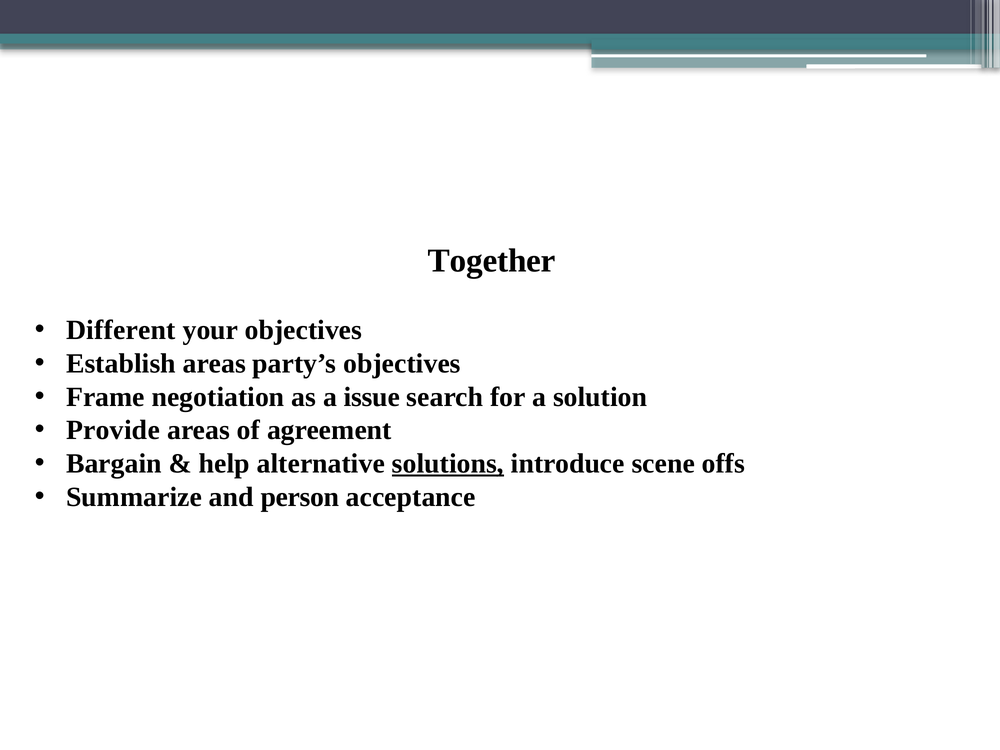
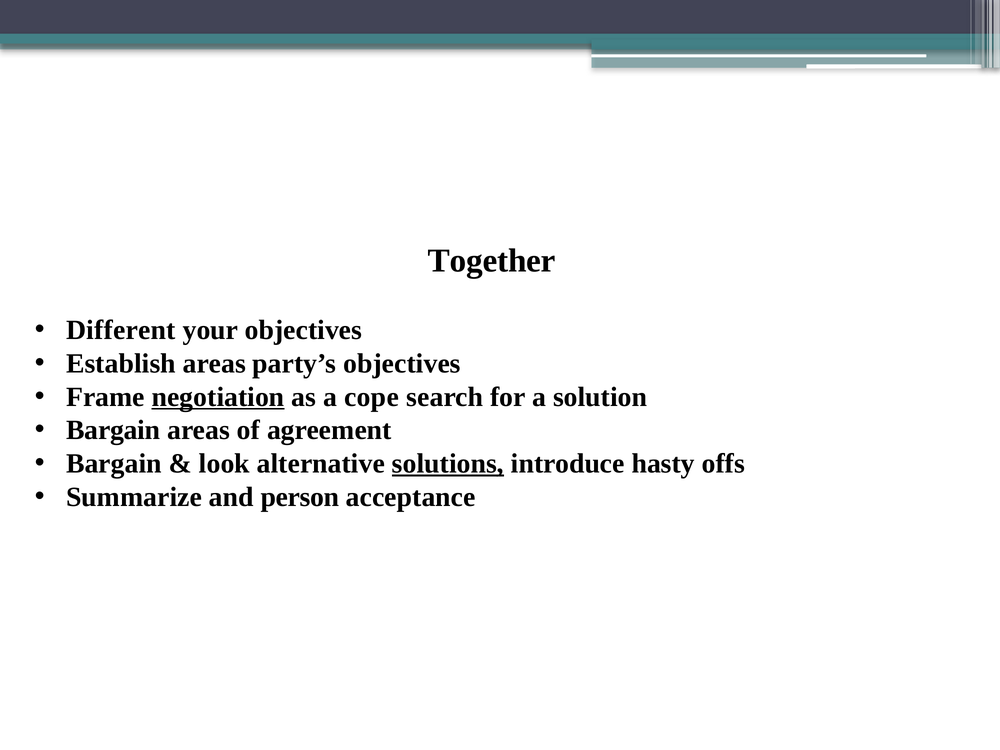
negotiation underline: none -> present
issue: issue -> cope
Provide at (113, 430): Provide -> Bargain
help: help -> look
scene: scene -> hasty
